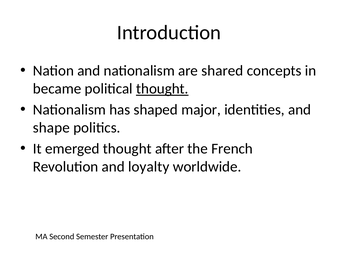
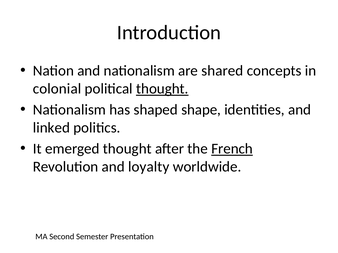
became: became -> colonial
major: major -> shape
shape: shape -> linked
French underline: none -> present
